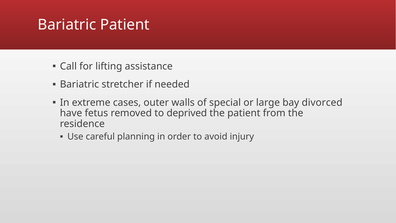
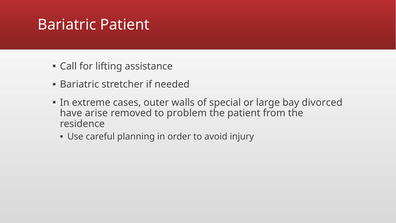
fetus: fetus -> arise
deprived: deprived -> problem
